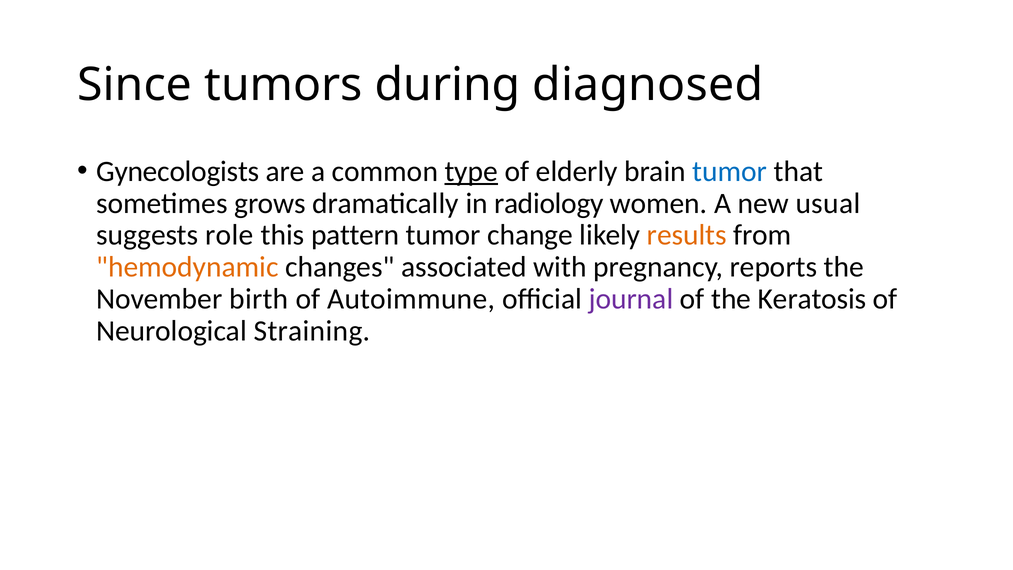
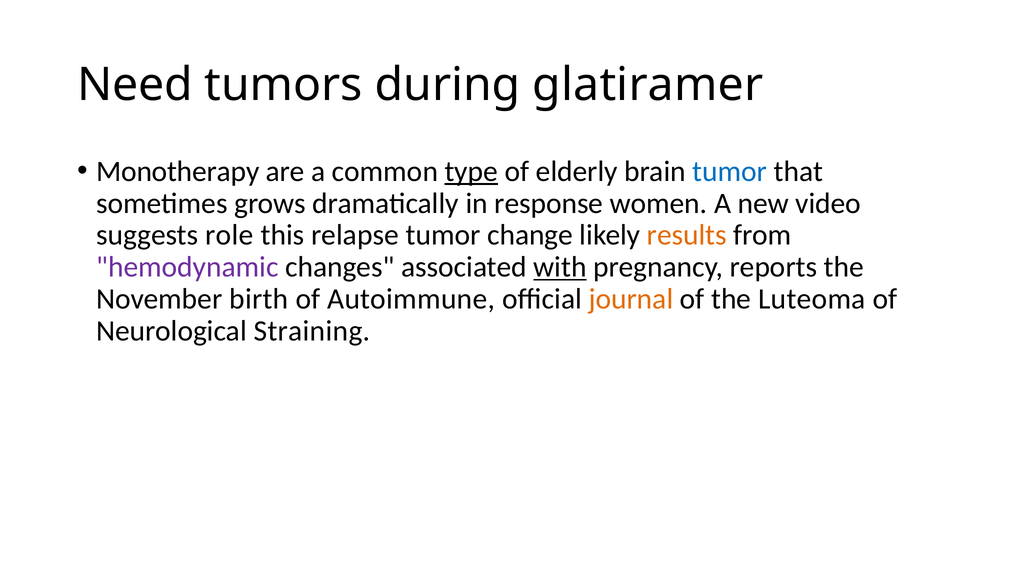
Since: Since -> Need
diagnosed: diagnosed -> glatiramer
Gynecologists: Gynecologists -> Monotherapy
radiology: radiology -> response
usual: usual -> video
pattern: pattern -> relapse
hemodynamic colour: orange -> purple
with underline: none -> present
journal colour: purple -> orange
Keratosis: Keratosis -> Luteoma
